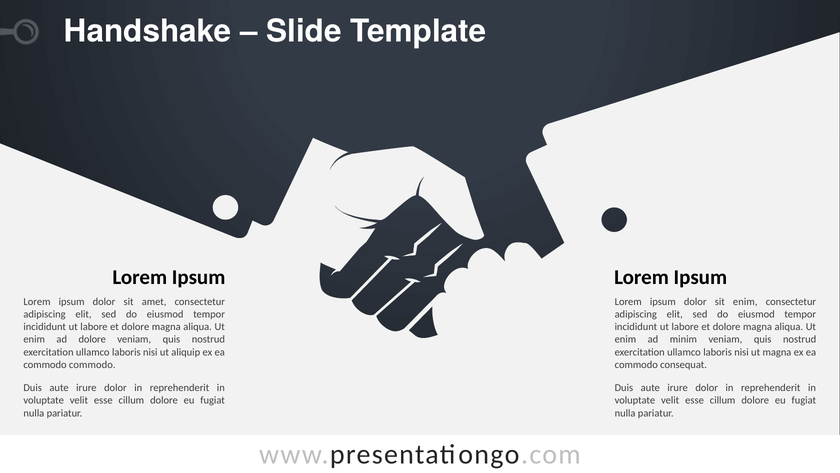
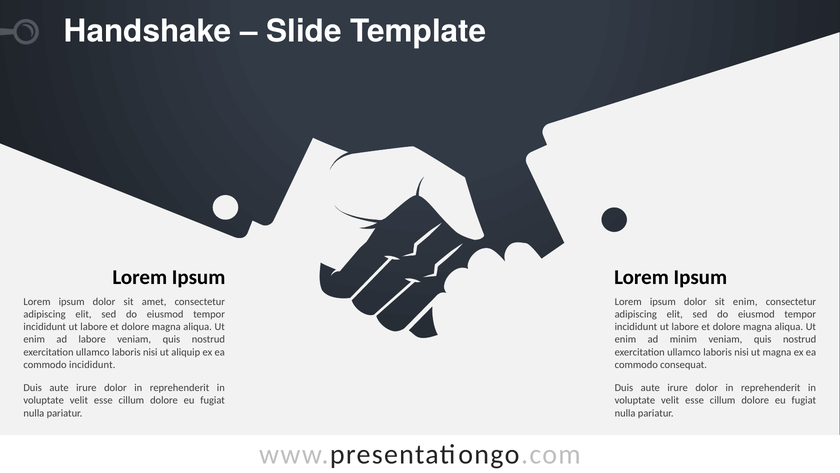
ad dolore: dolore -> labore
commodo commodo: commodo -> incididunt
